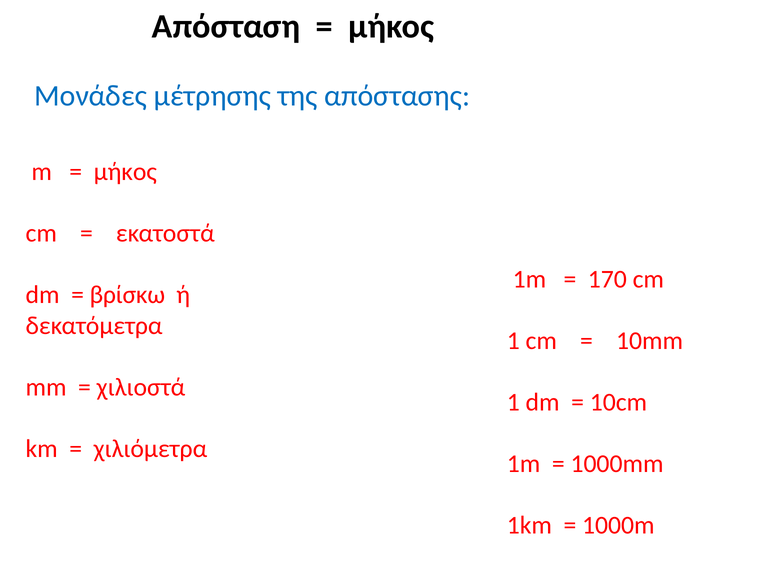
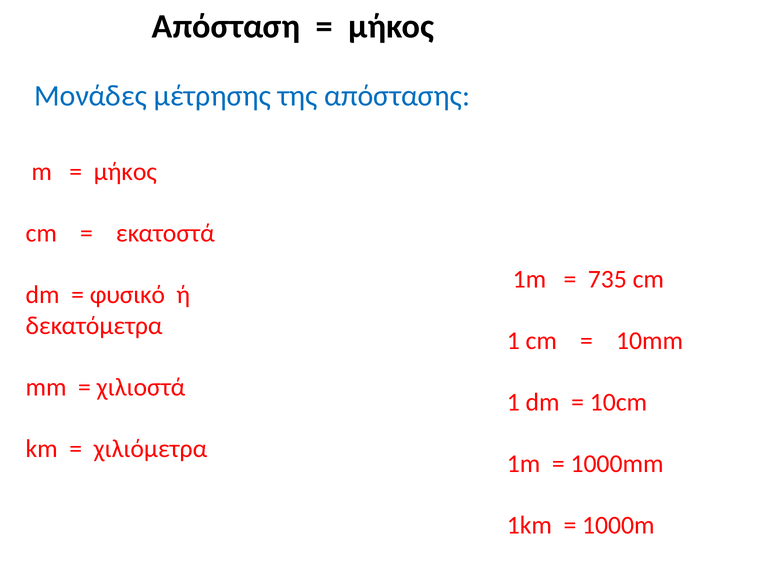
170: 170 -> 735
βρίσκω: βρίσκω -> φυσικό
